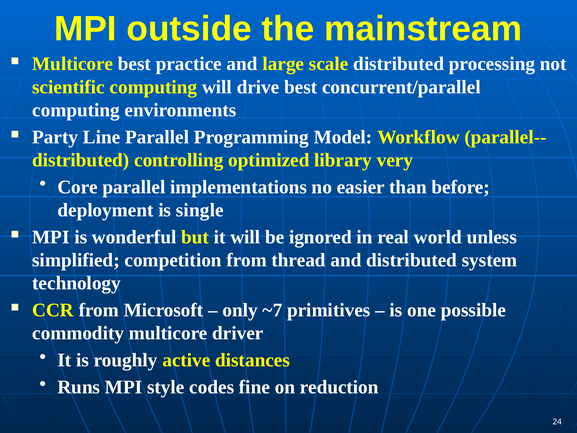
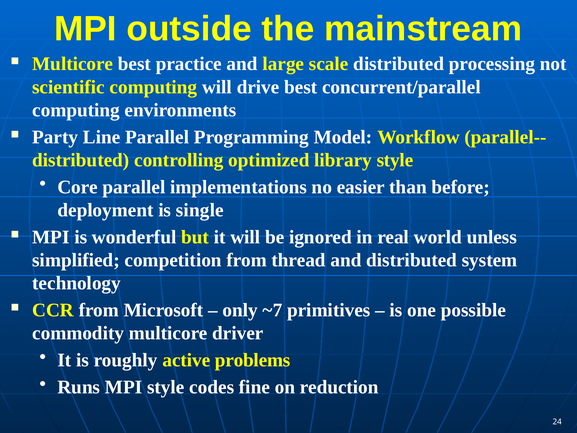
library very: very -> style
distances: distances -> problems
